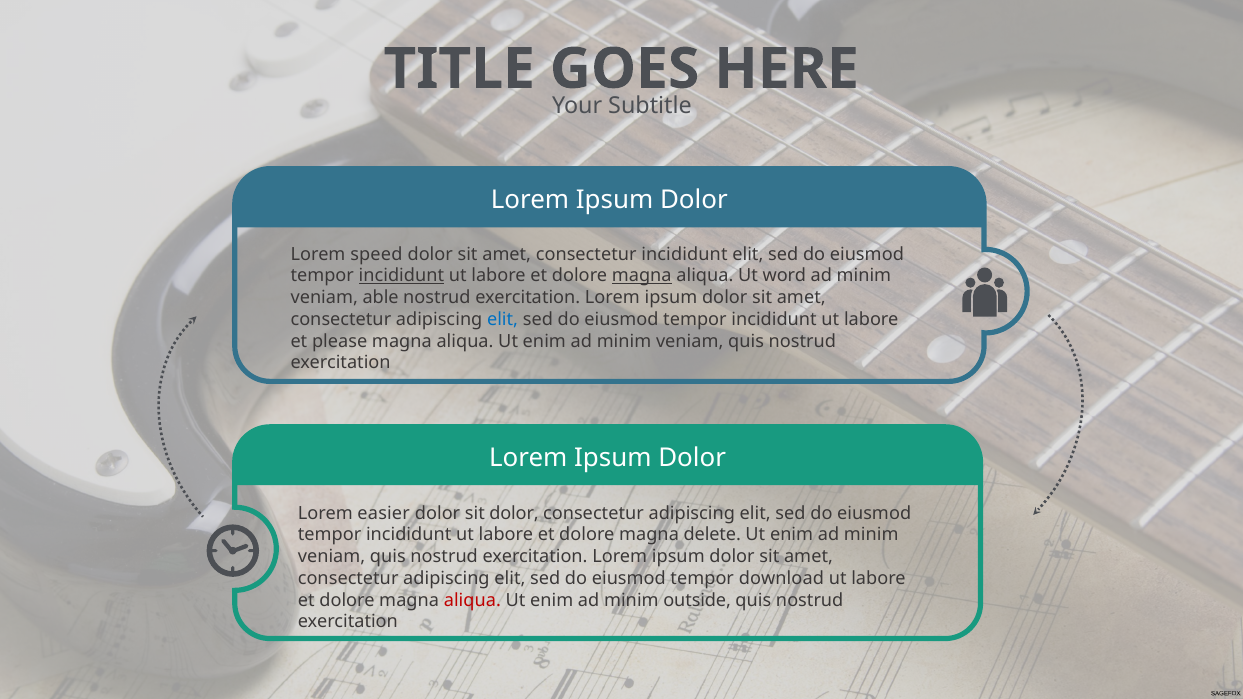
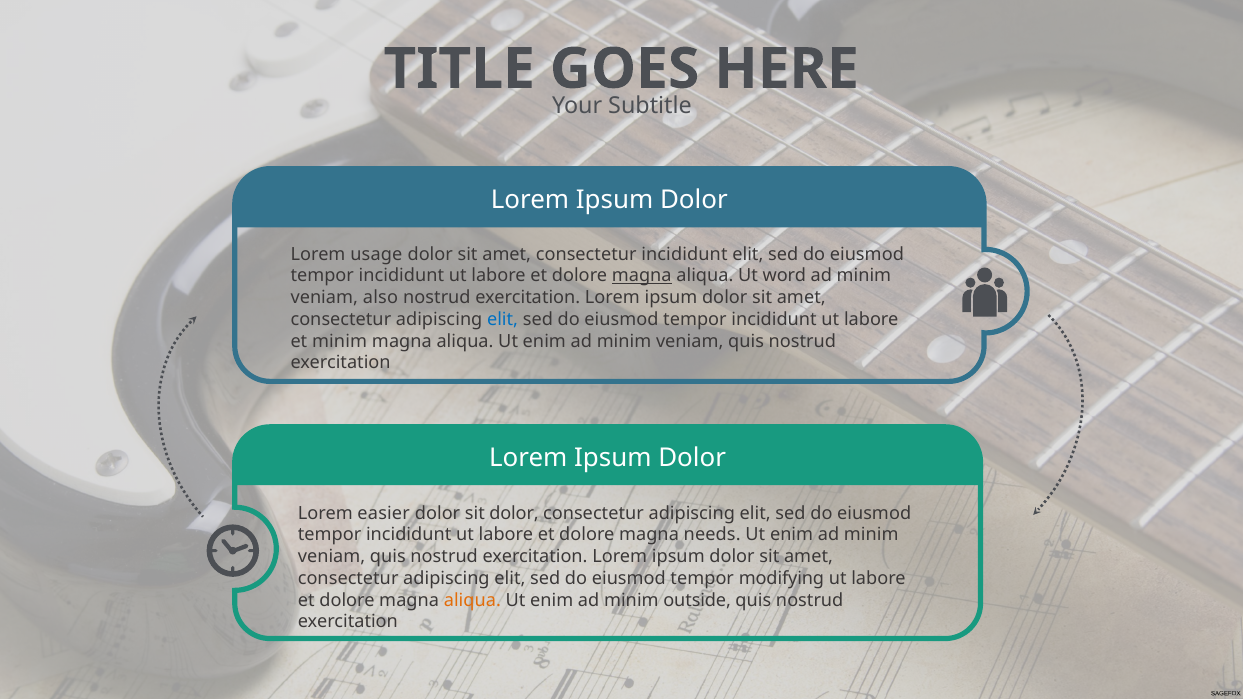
speed: speed -> usage
incididunt at (401, 276) underline: present -> none
able: able -> also
et please: please -> minim
delete: delete -> needs
download: download -> modifying
aliqua at (472, 600) colour: red -> orange
